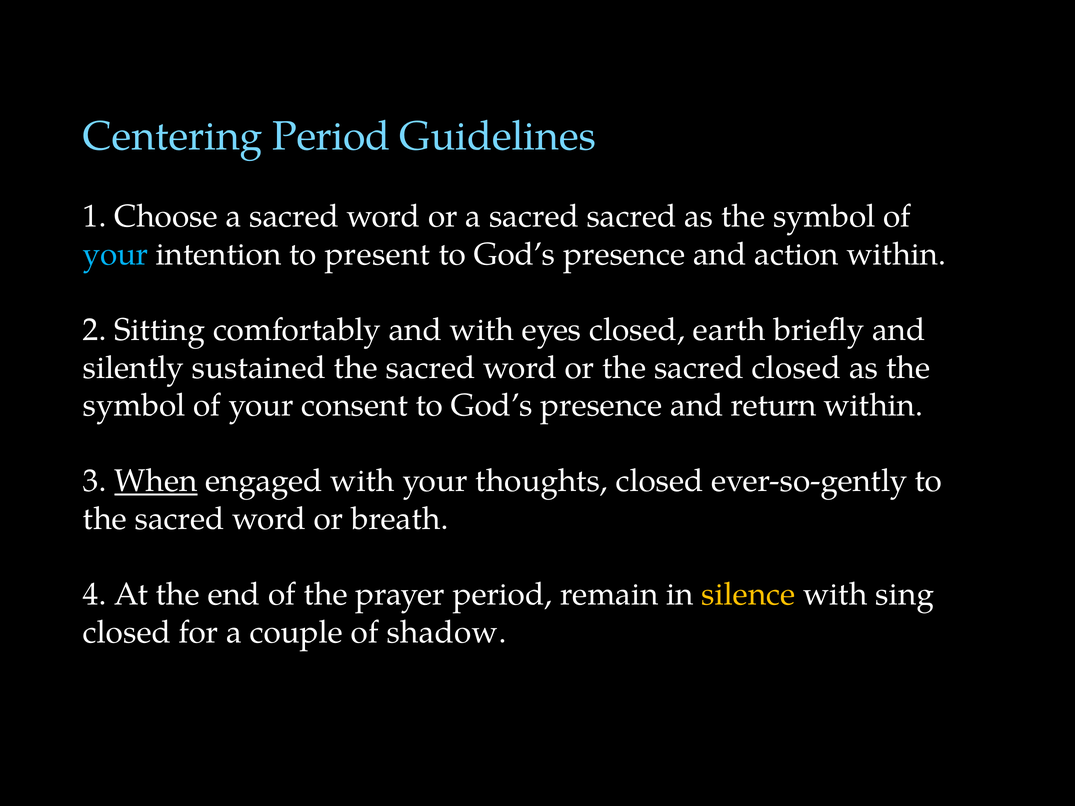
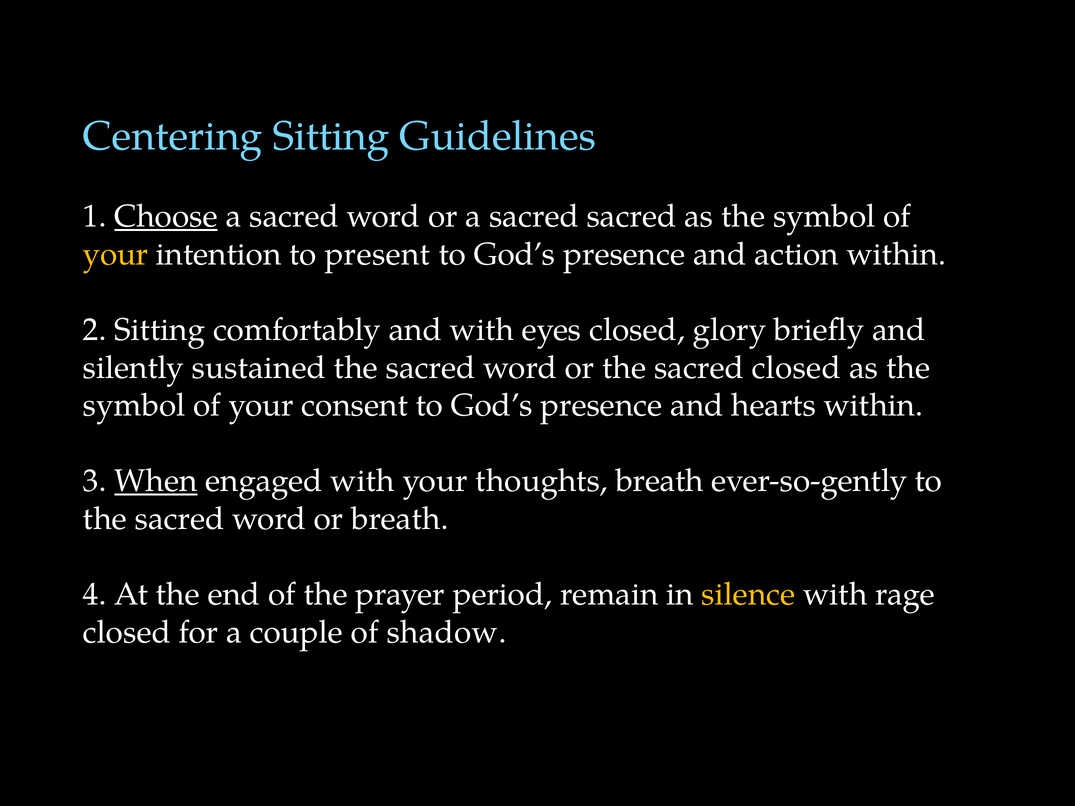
Centering Period: Period -> Sitting
Choose underline: none -> present
your at (116, 254) colour: light blue -> yellow
earth: earth -> glory
return: return -> hearts
thoughts closed: closed -> breath
sing: sing -> rage
